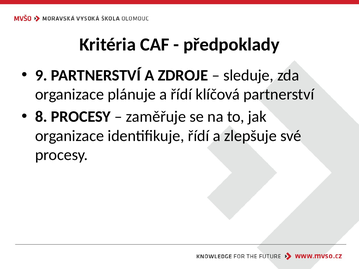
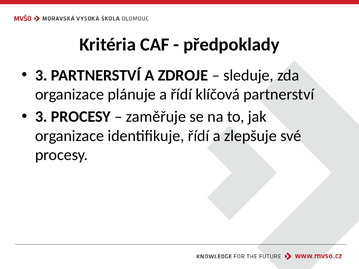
9 at (41, 75): 9 -> 3
8 at (41, 117): 8 -> 3
